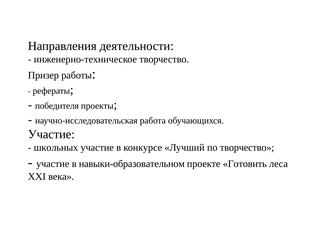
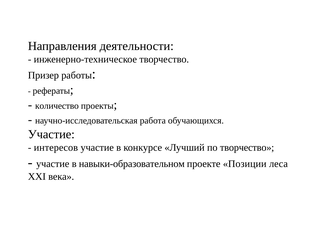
победителя: победителя -> количество
школьных: школьных -> интересов
Готовить: Готовить -> Позиции
